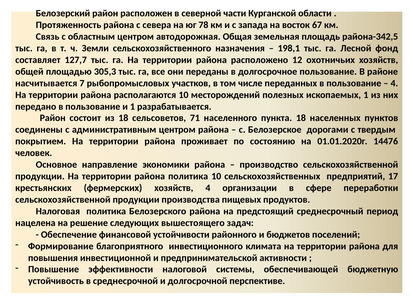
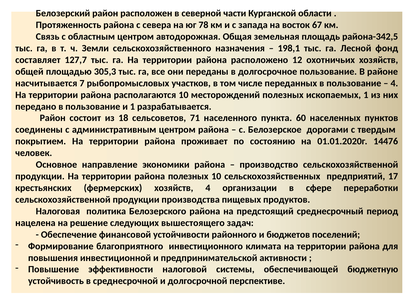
пункта 18: 18 -> 60
района политика: политика -> полезных
